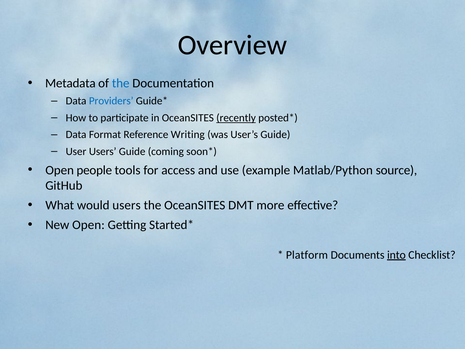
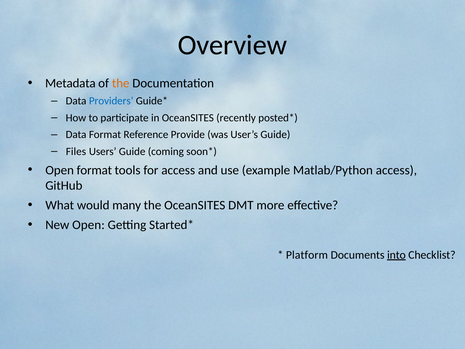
the at (121, 83) colour: blue -> orange
recently underline: present -> none
Writing: Writing -> Provide
User: User -> Files
Open people: people -> format
Matlab/Python source: source -> access
would users: users -> many
